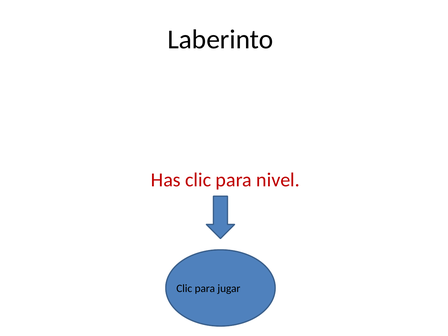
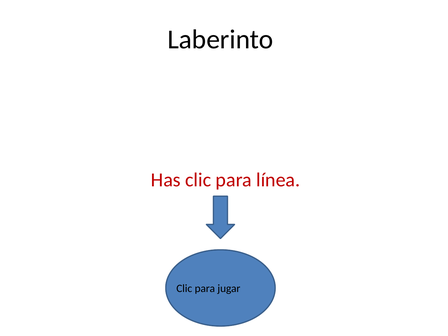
nivel: nivel -> línea
